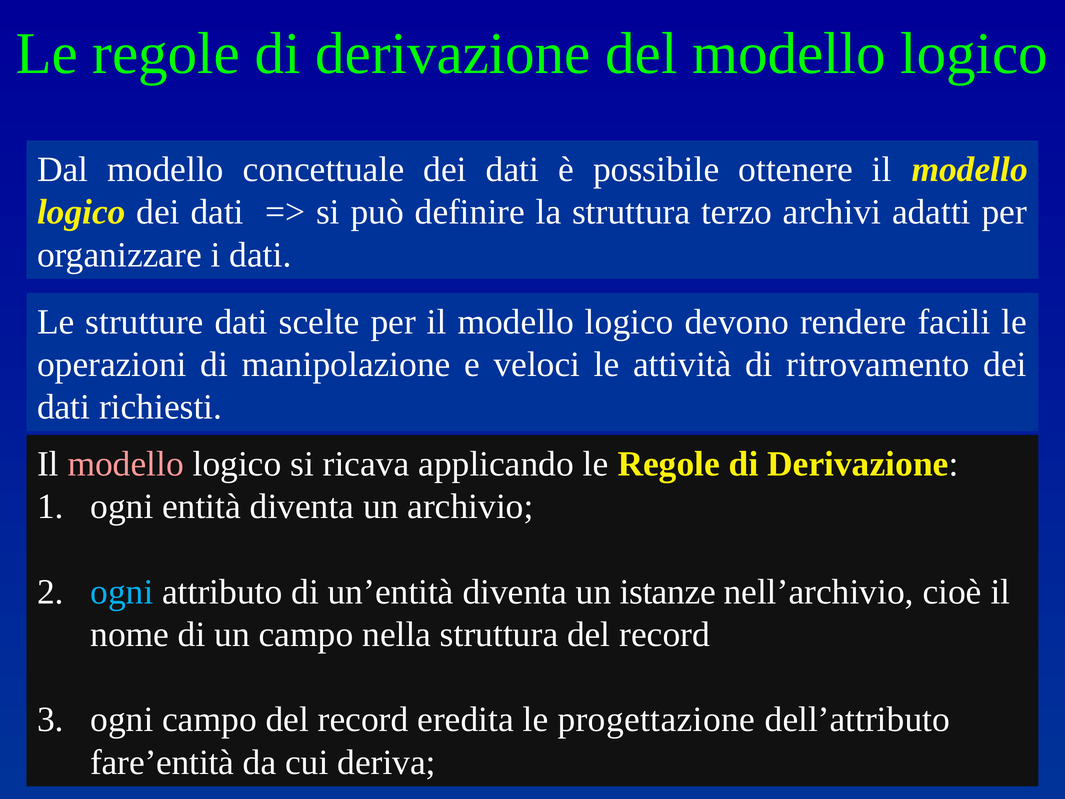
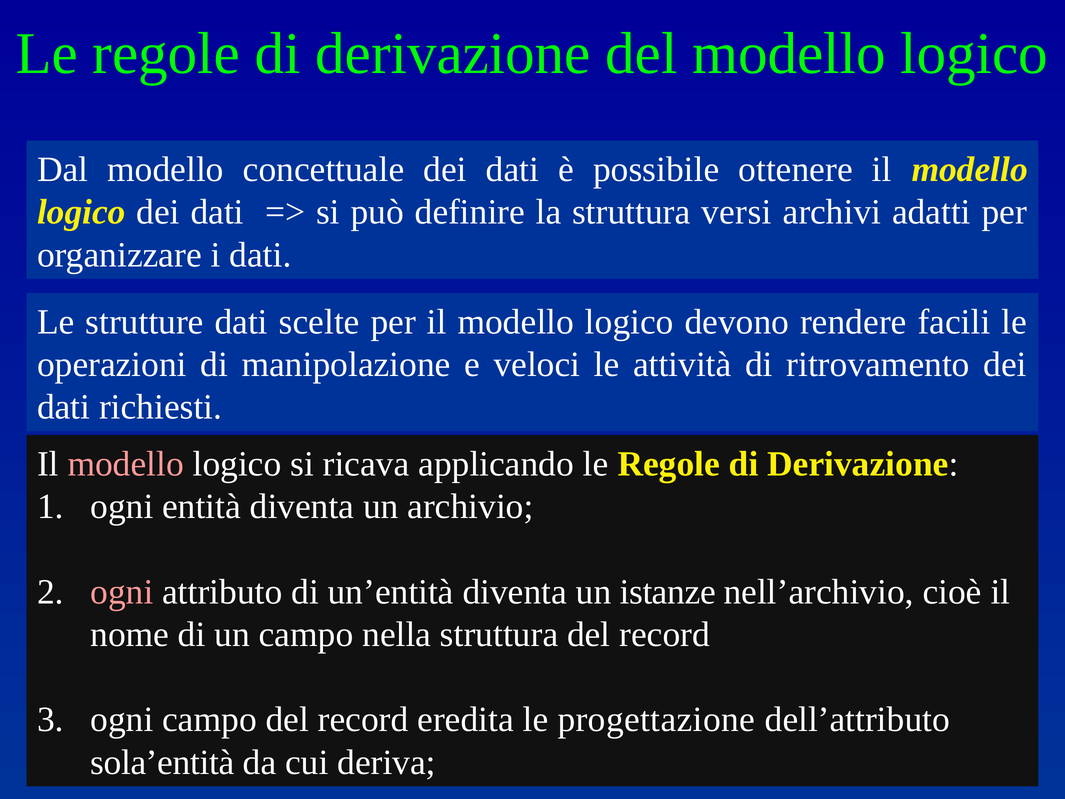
terzo: terzo -> versi
ogni at (122, 592) colour: light blue -> pink
fare’entità: fare’entità -> sola’entità
